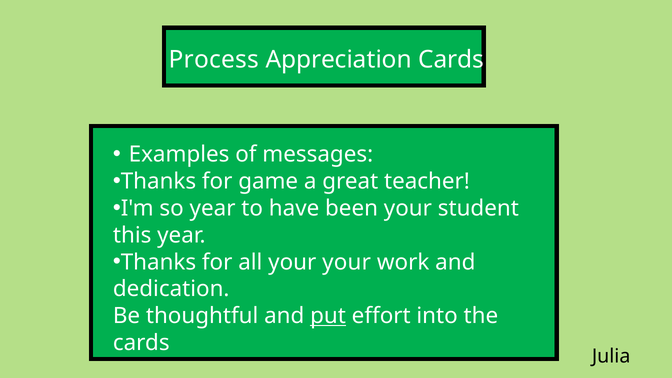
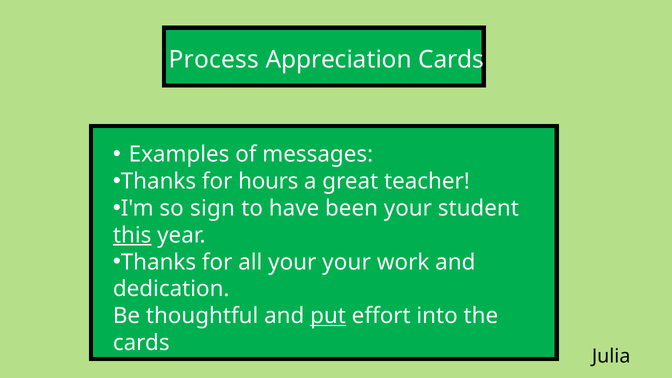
game: game -> hours
so year: year -> sign
this underline: none -> present
